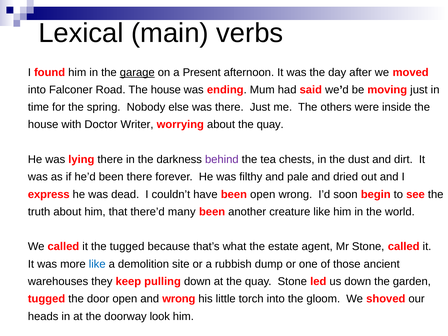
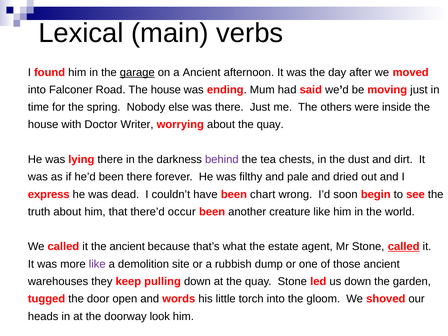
a Present: Present -> Ancient
been open: open -> chart
many: many -> occur
the tugged: tugged -> ancient
called at (404, 247) underline: none -> present
like at (97, 264) colour: blue -> purple
and wrong: wrong -> words
